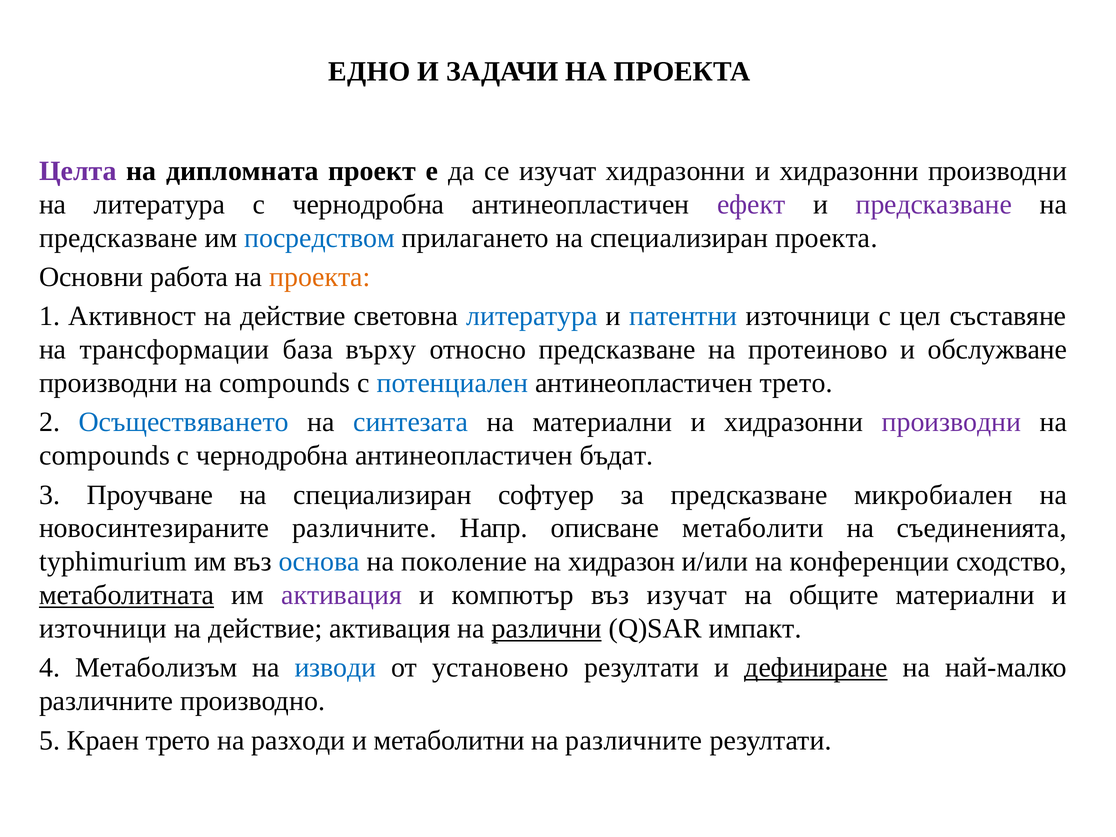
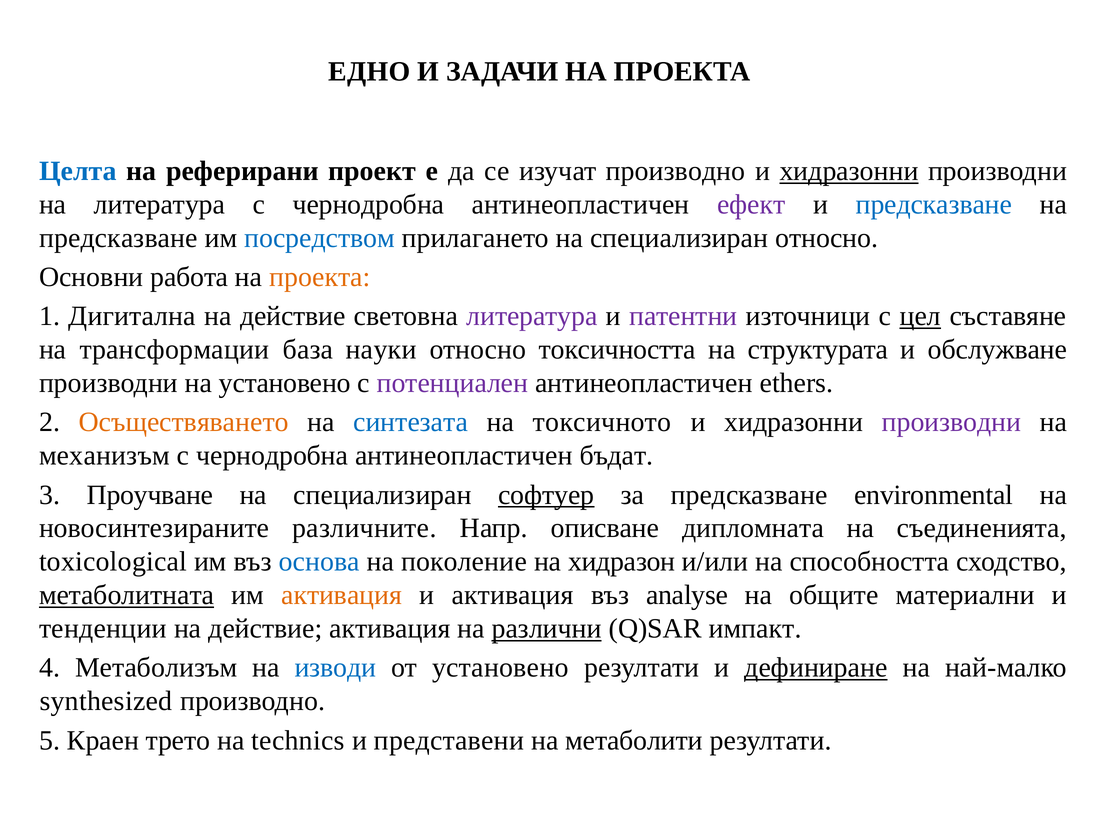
Целта colour: purple -> blue
дипломната: дипломната -> реферирани
изучат хидразонни: хидразонни -> производно
хидразонни at (849, 171) underline: none -> present
предсказване at (934, 205) colour: purple -> blue
специализиран проекта: проекта -> относно
Активност: Активност -> Дигитална
литература at (532, 316) colour: blue -> purple
патентни colour: blue -> purple
цел underline: none -> present
върху: върху -> науки
относно предсказване: предсказване -> токсичността
протеиново: протеиново -> структурата
compounds at (285, 383): compounds -> установено
потенциален colour: blue -> purple
антинеопластичен трето: трето -> ethers
Осъществяването colour: blue -> orange
на материални: материални -> токсичното
compounds at (104, 456): compounds -> механизъм
софтуер underline: none -> present
микробиален: микробиален -> environmental
метаболити: метаболити -> дипломната
typhimurium: typhimurium -> toxicological
конференции: конференции -> способността
активация at (342, 595) colour: purple -> orange
и компютър: компютър -> активация
въз изучат: изучат -> analyse
източници at (103, 629): източници -> тенденции
различните at (106, 701): различните -> synthesized
разходи: разходи -> technics
метаболитни: метаболитни -> представени
на различните: различните -> метаболити
